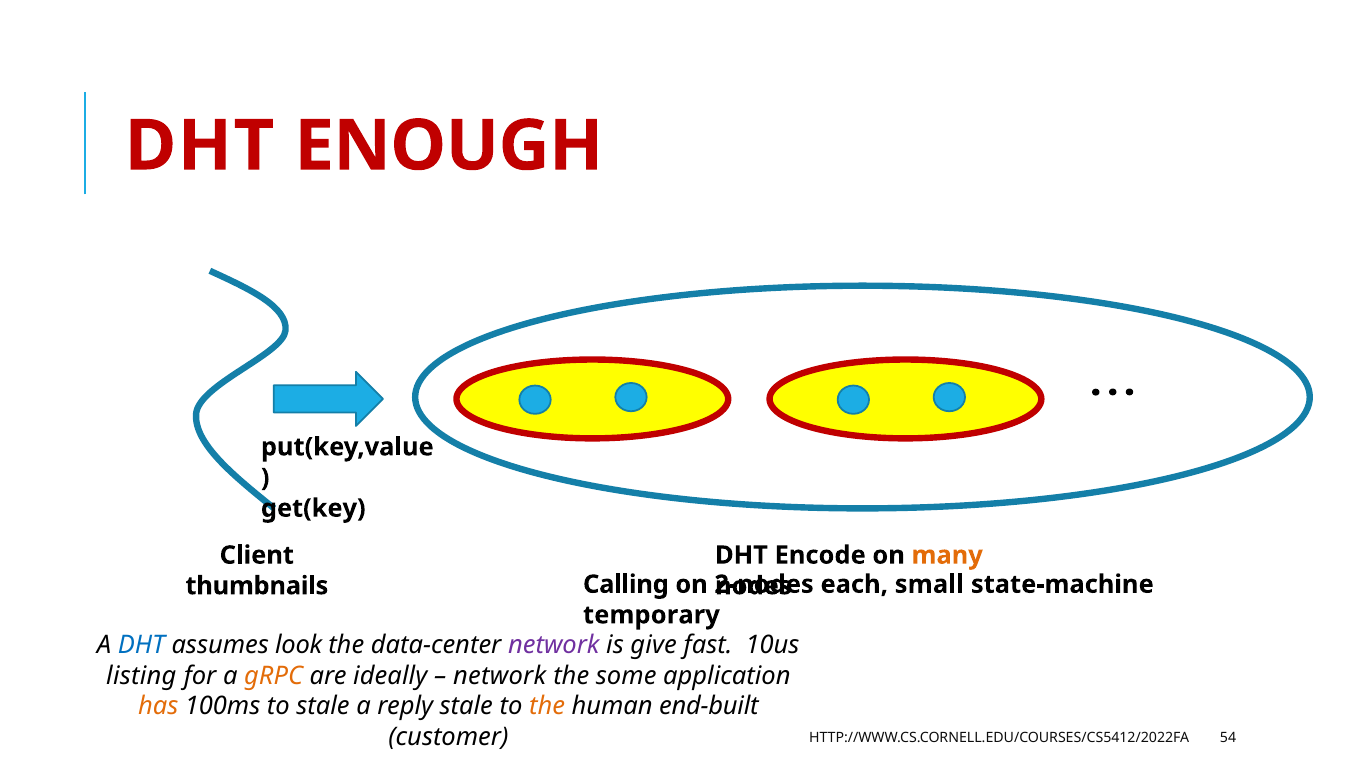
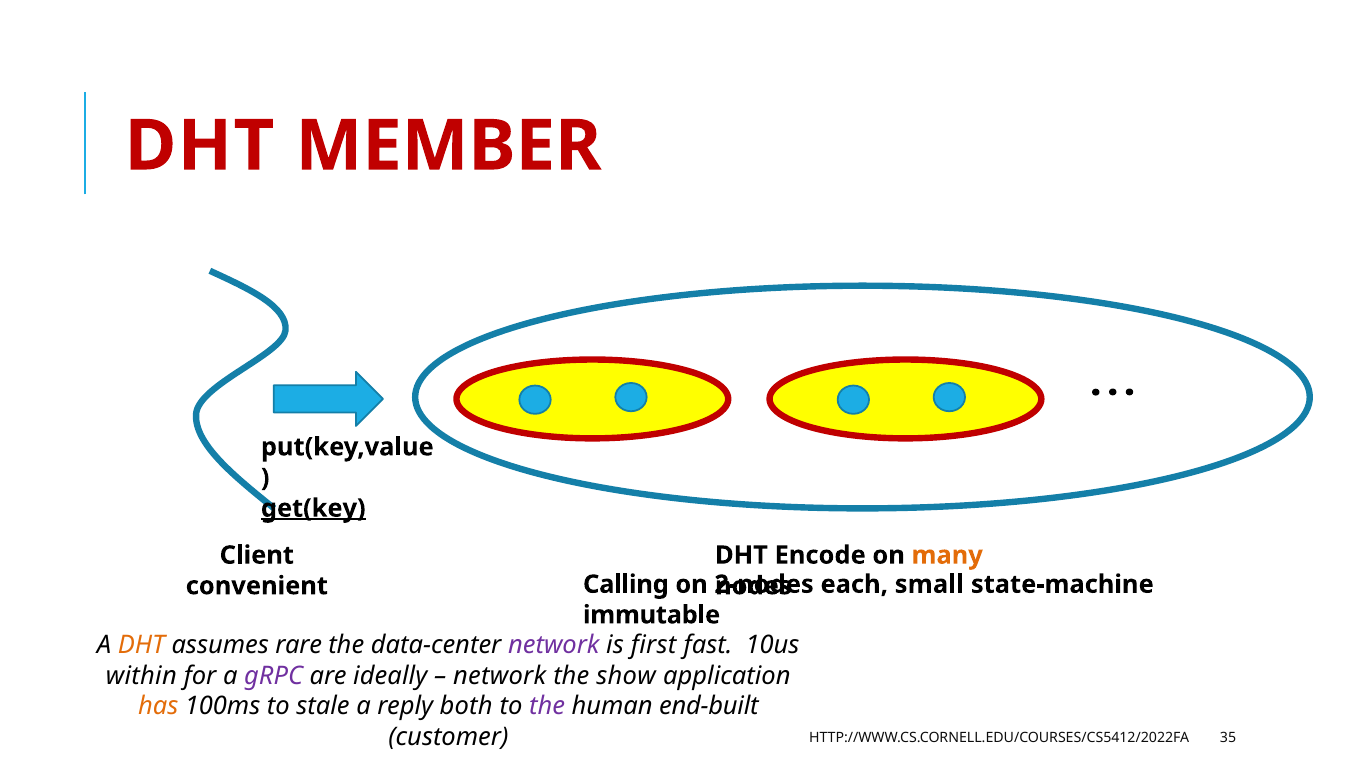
ENOUGH: ENOUGH -> MEMBER
get(key underline: none -> present
thumbnails: thumbnails -> convenient
temporary: temporary -> immutable
DHT at (141, 645) colour: blue -> orange
look: look -> rare
give: give -> first
listing: listing -> within
gRPC colour: orange -> purple
some: some -> show
reply stale: stale -> both
the at (547, 706) colour: orange -> purple
54: 54 -> 35
